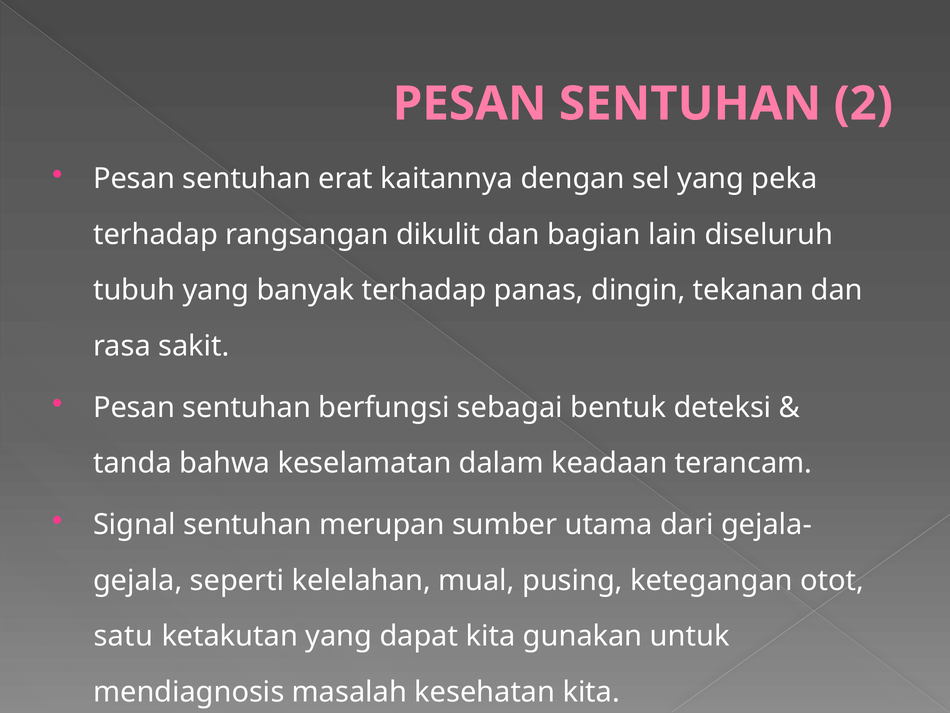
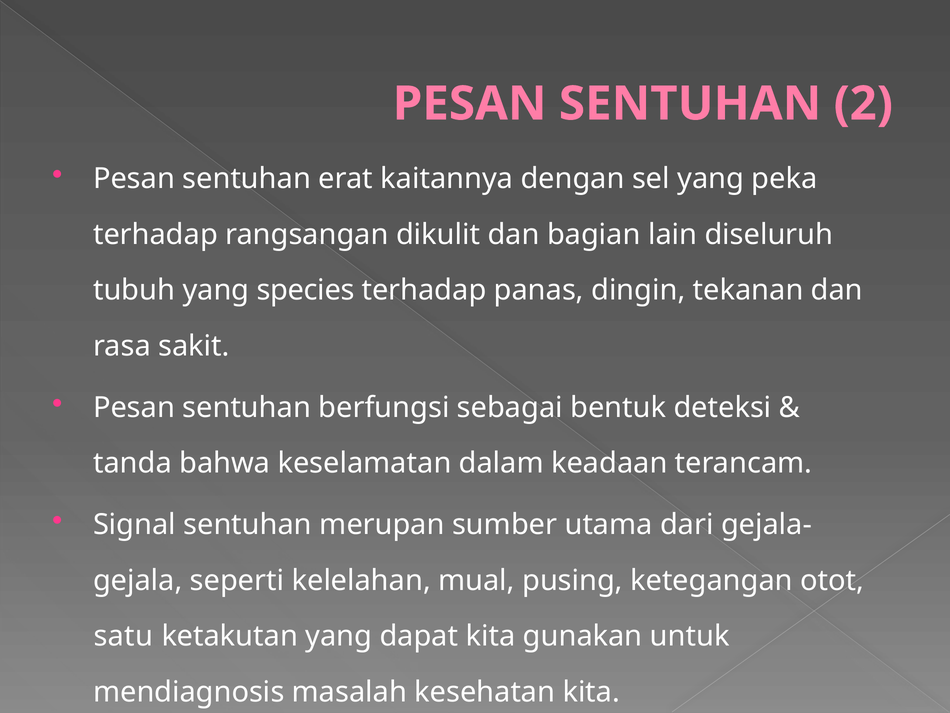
banyak: banyak -> species
